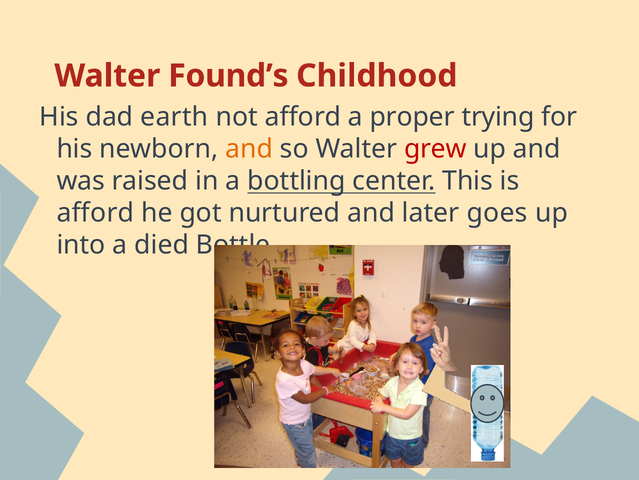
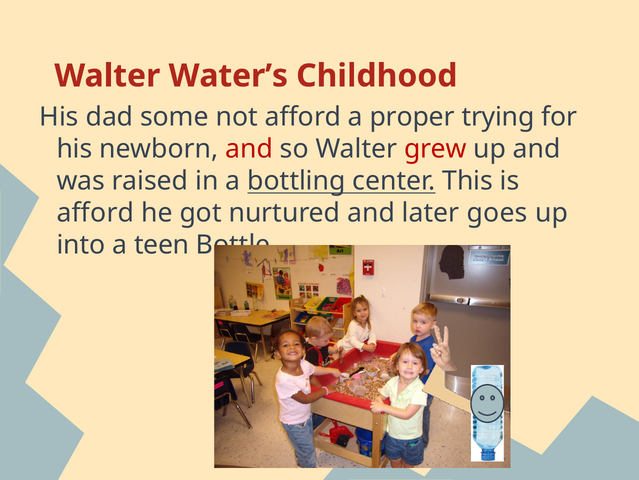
Found’s: Found’s -> Water’s
earth: earth -> some
and at (249, 149) colour: orange -> red
died: died -> teen
